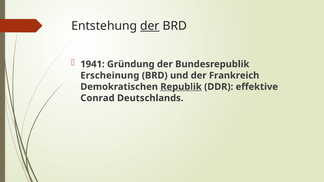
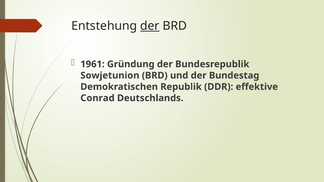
1941: 1941 -> 1961
Erscheinung: Erscheinung -> Sowjetunion
Frankreich: Frankreich -> Bundestag
Republik underline: present -> none
